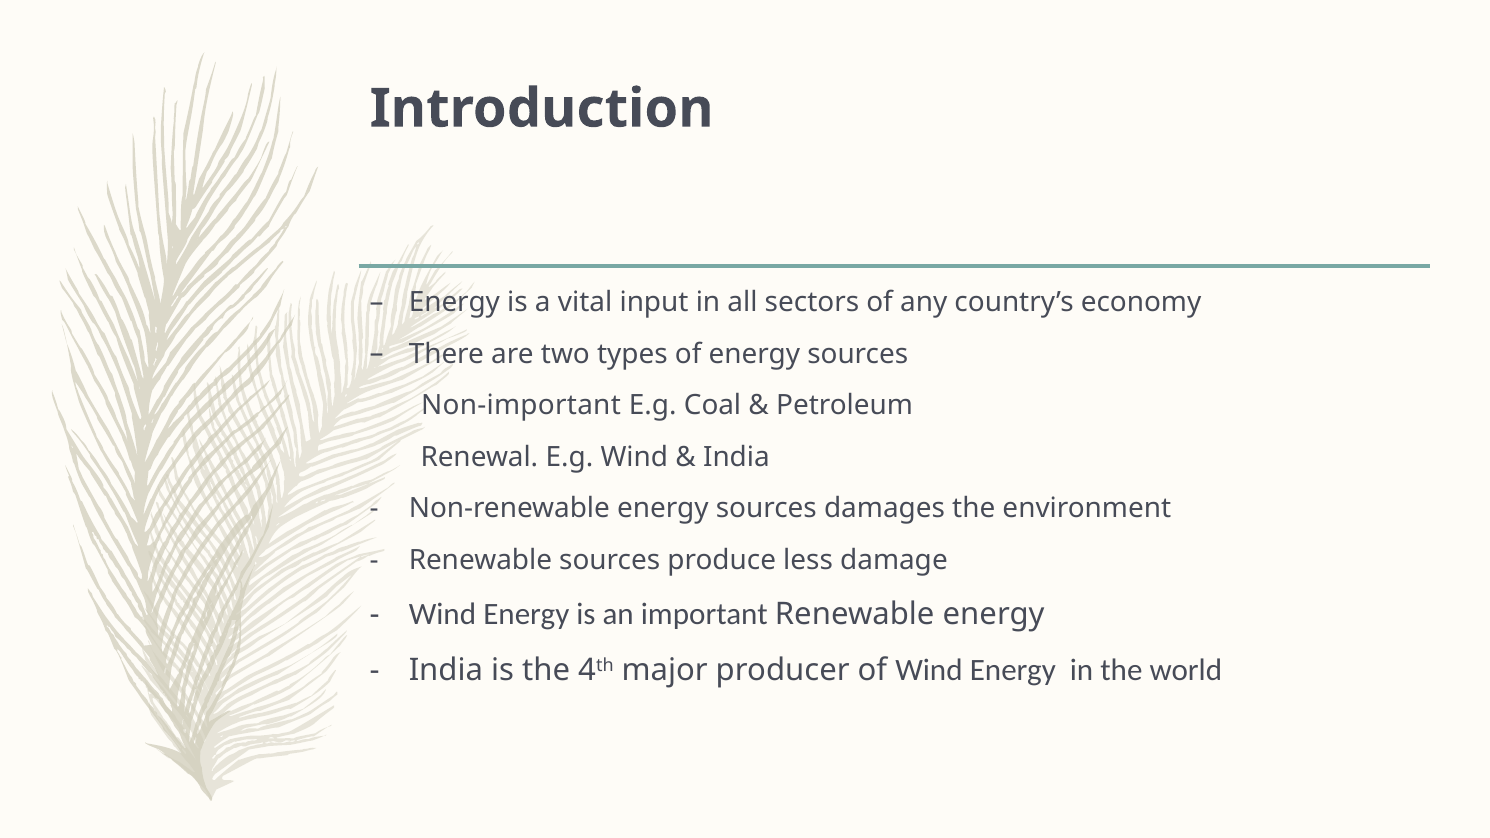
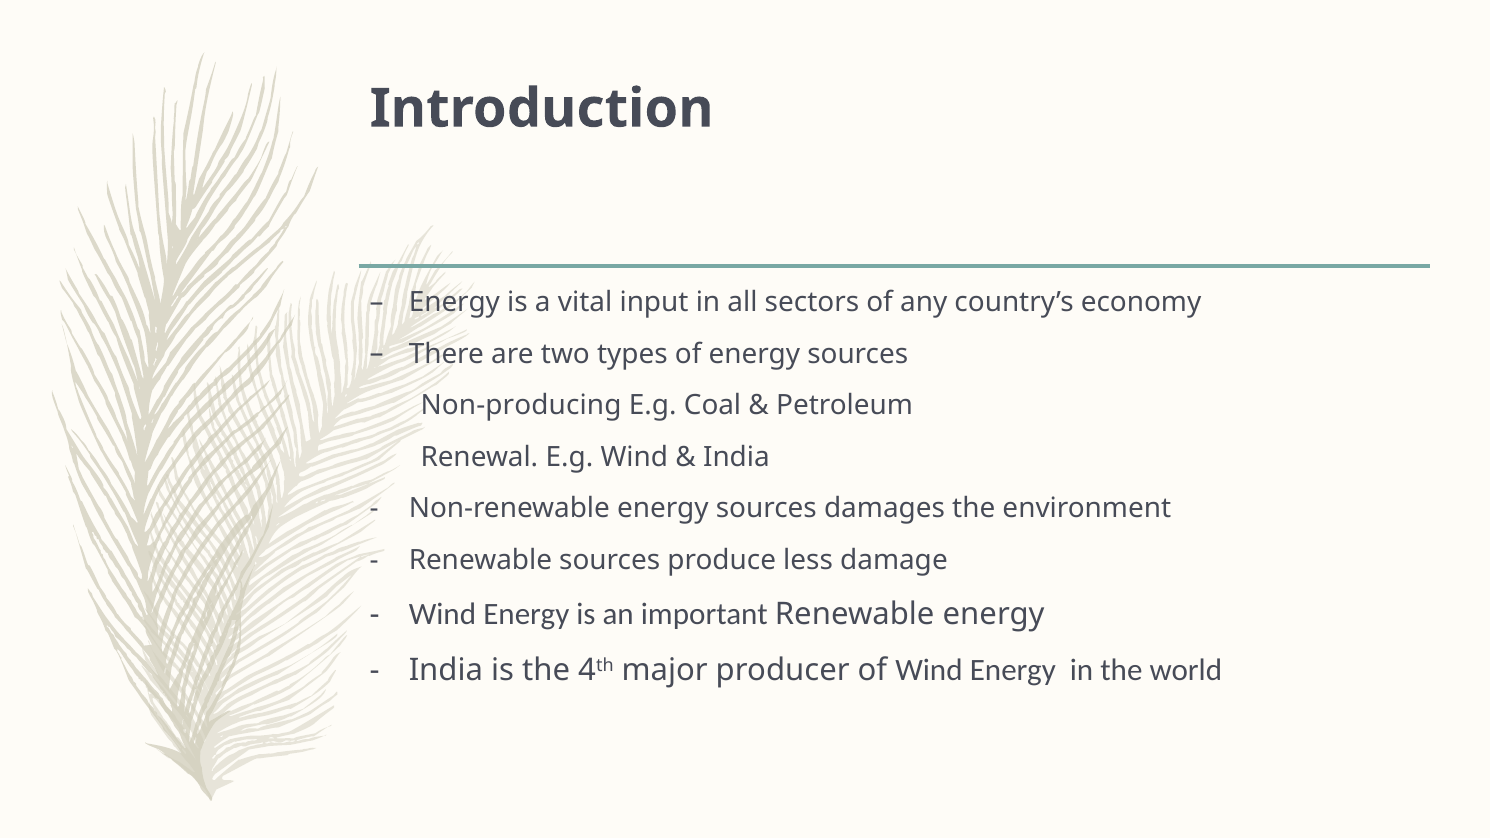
Non-important: Non-important -> Non-producing
